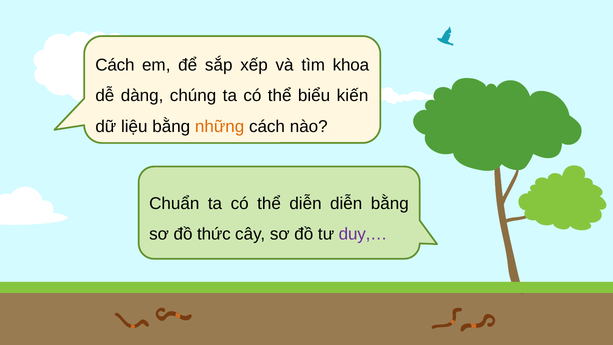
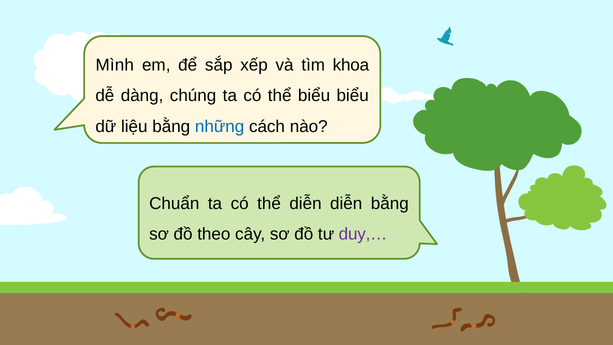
Cách at (115, 65): Cách -> Mình
biểu kiến: kiến -> biểu
những colour: orange -> blue
thức: thức -> theo
